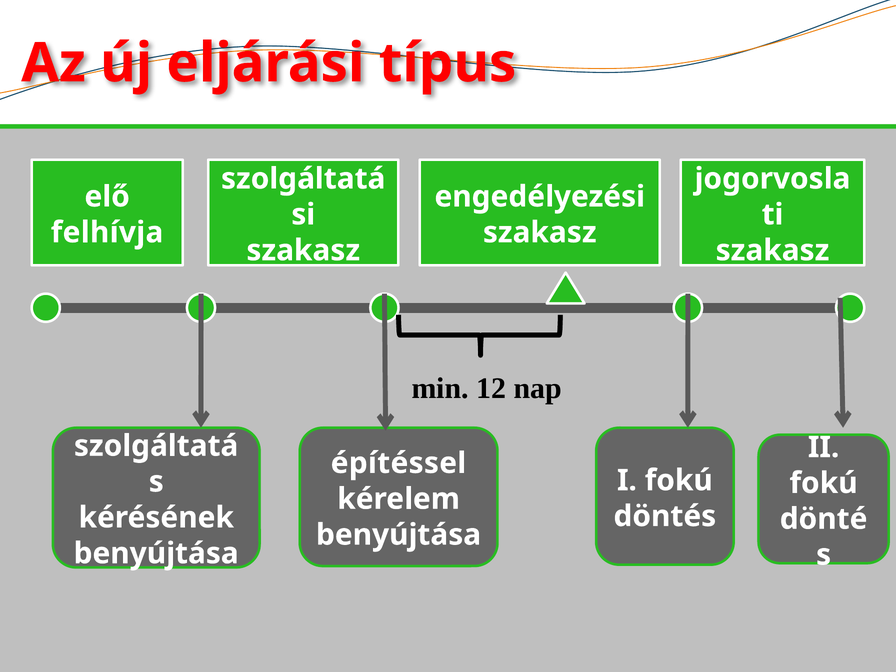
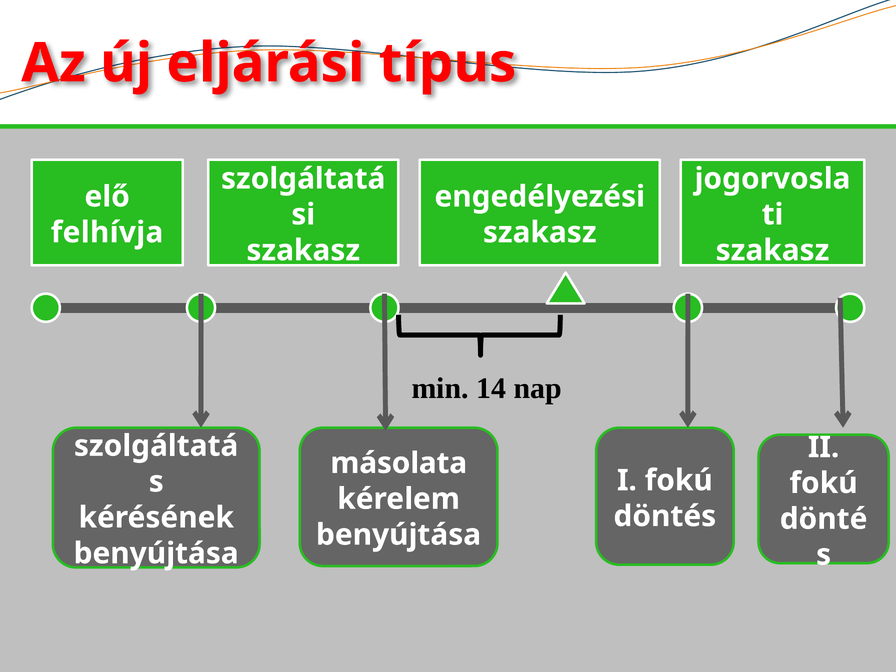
12: 12 -> 14
építéssel: építéssel -> másolata
